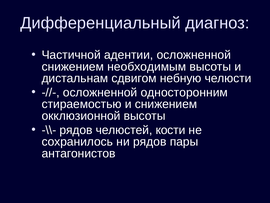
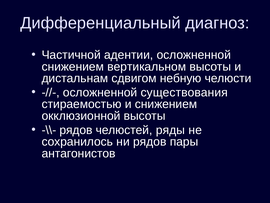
необходимым: необходимым -> вертикальном
односторонним: односторонним -> существования
кости: кости -> ряды
